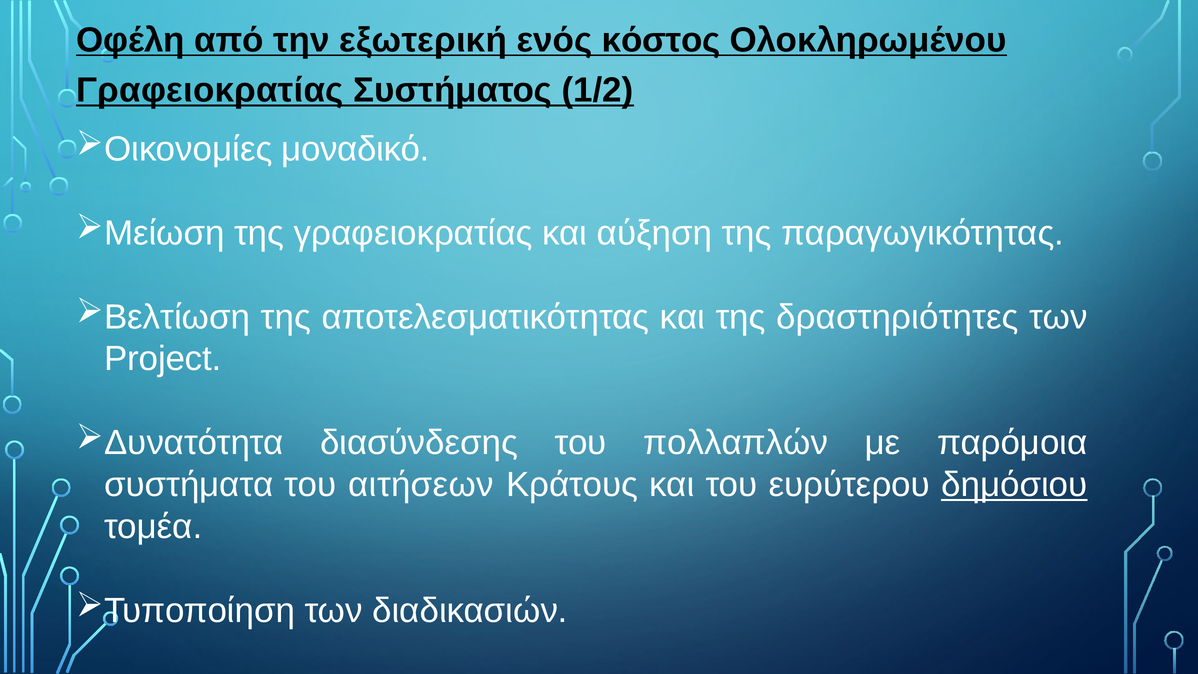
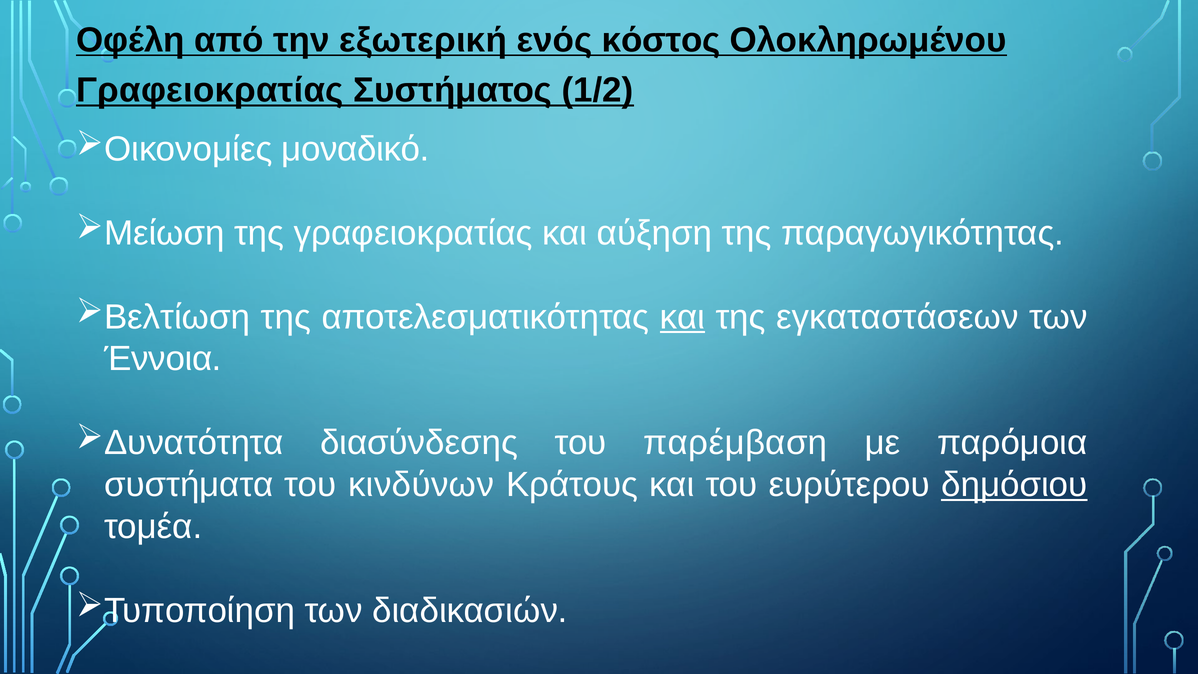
και at (682, 317) underline: none -> present
δραστηριότητες: δραστηριότητες -> εγκαταστάσεων
Project: Project -> Έννοια
πολλαπλών: πολλαπλών -> παρέμβαση
αιτήσεων: αιτήσεων -> κινδύνων
